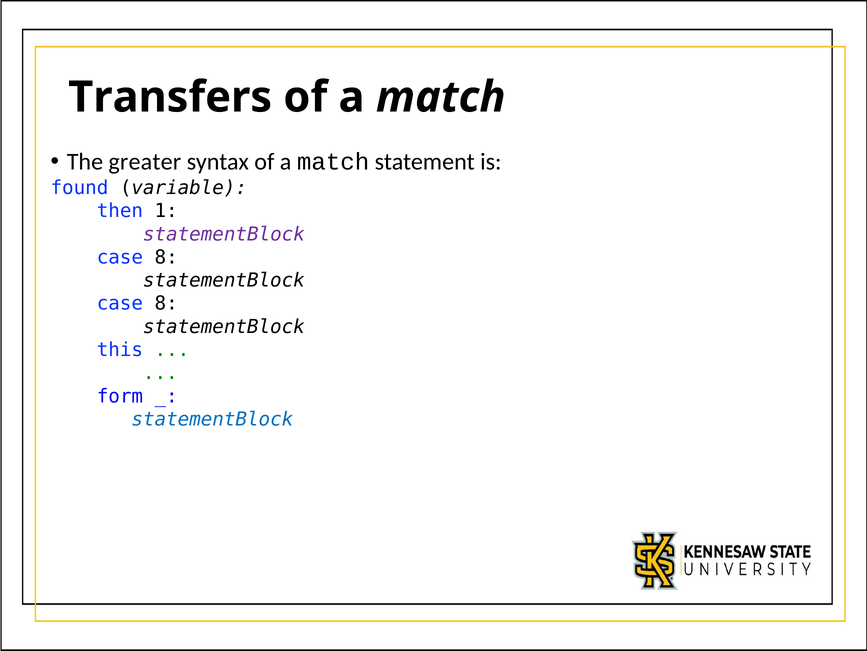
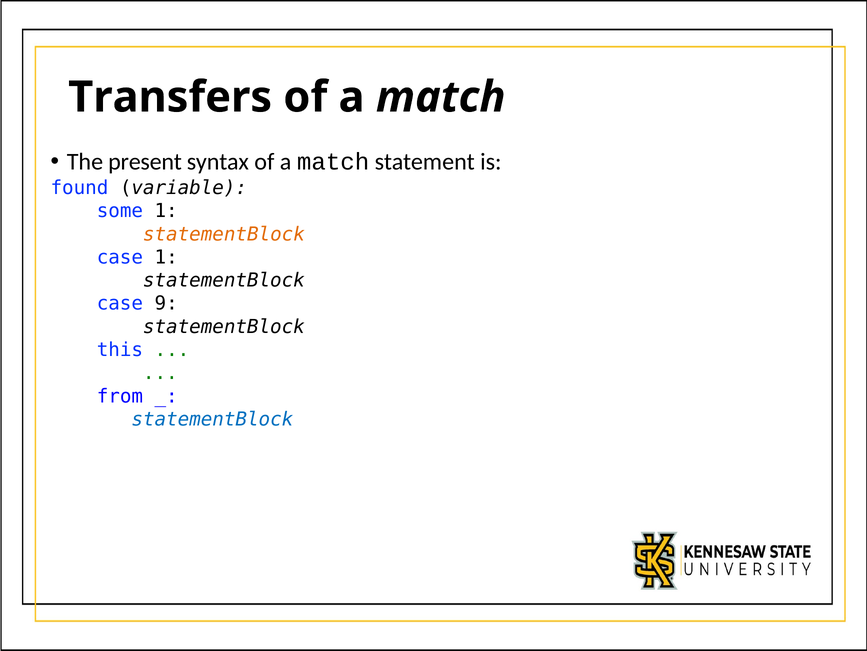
greater: greater -> present
then: then -> some
statementBlock at (224, 234) colour: purple -> orange
8 at (166, 257): 8 -> 1
8 at (166, 303): 8 -> 9
form: form -> from
